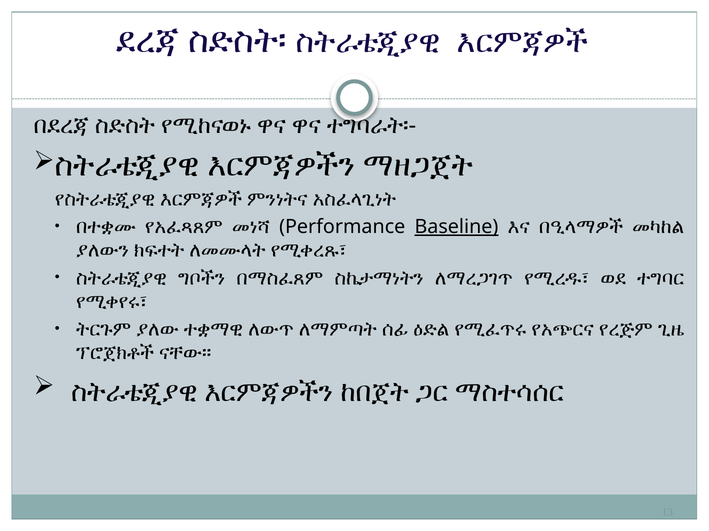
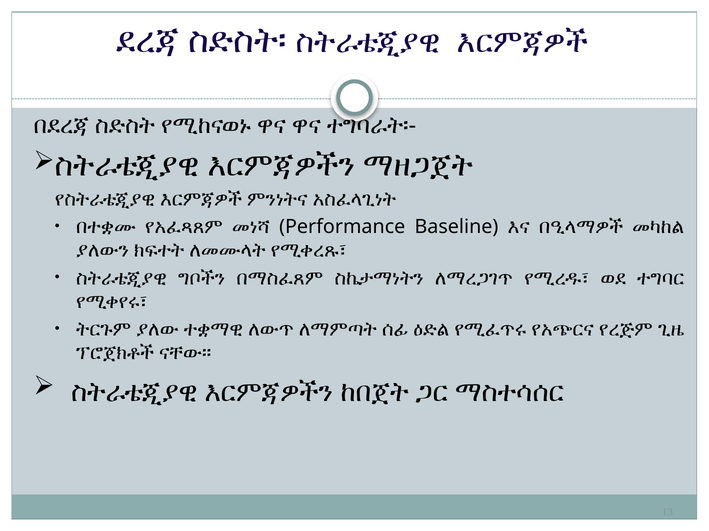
Baseline underline: present -> none
